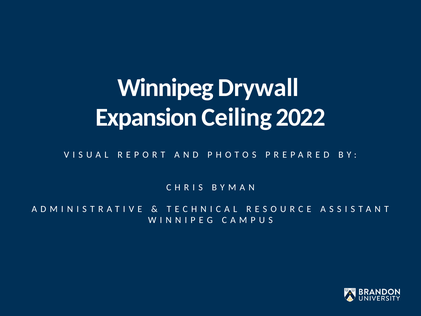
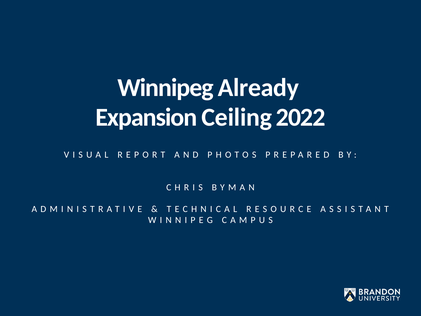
Drywall: Drywall -> Already
